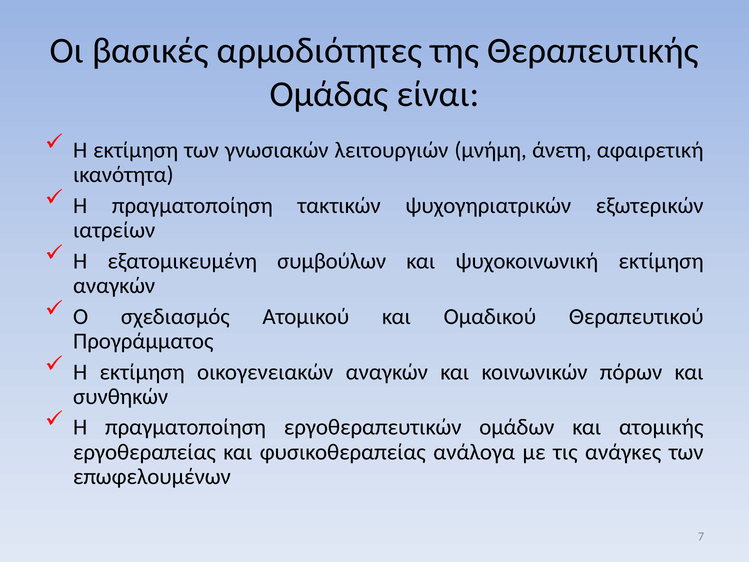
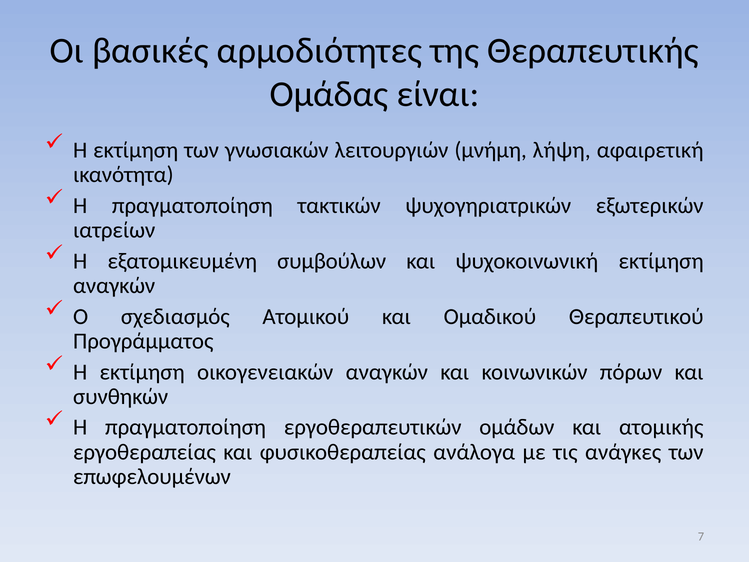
άνετη: άνετη -> λήψη
